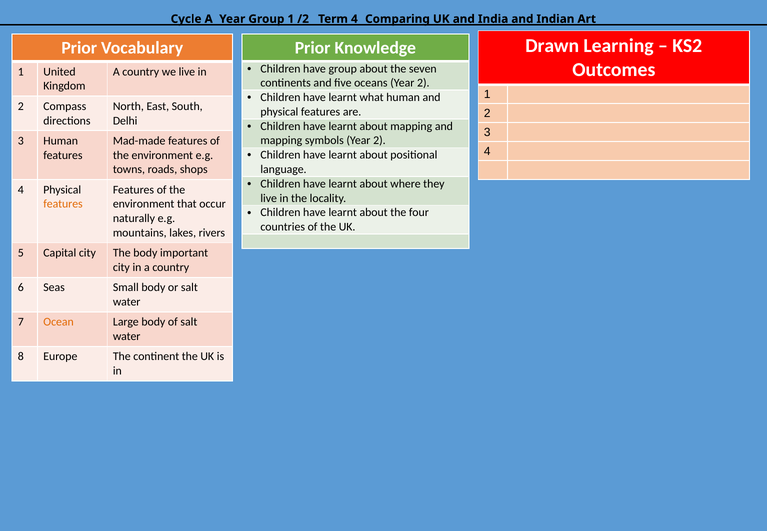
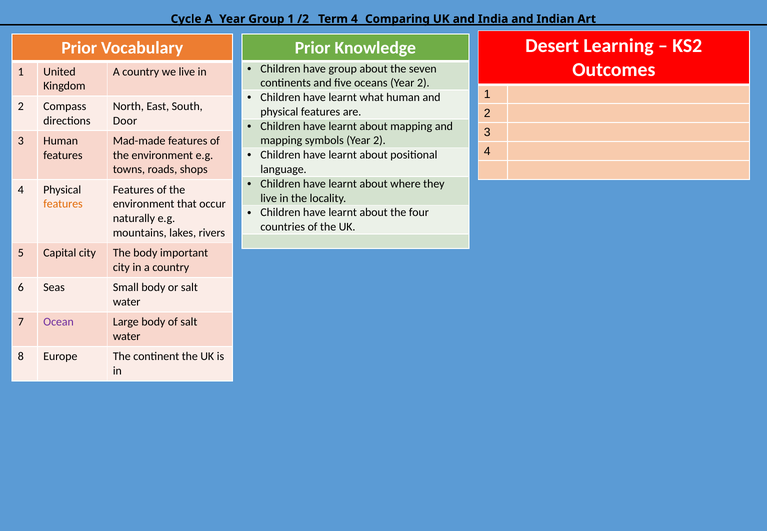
Drawn: Drawn -> Desert
Delhi: Delhi -> Door
Ocean colour: orange -> purple
